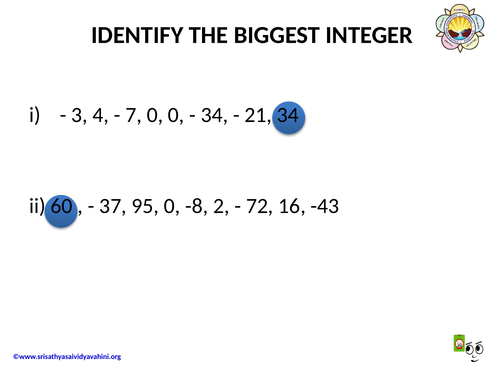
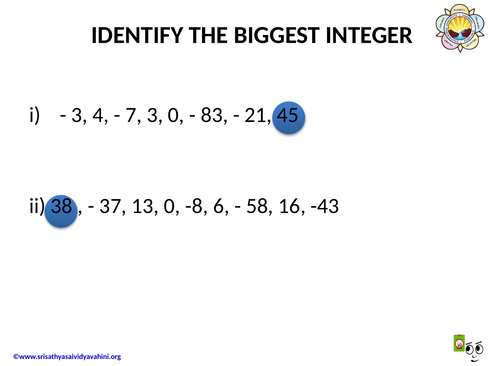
7 0: 0 -> 3
34 at (214, 115): 34 -> 83
21 34: 34 -> 45
60: 60 -> 38
95: 95 -> 13
2: 2 -> 6
72: 72 -> 58
